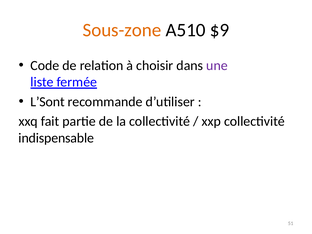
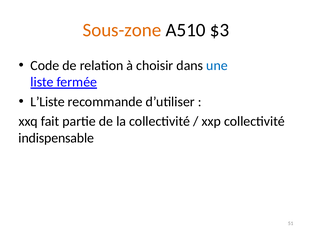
$9: $9 -> $3
une colour: purple -> blue
L’Sont: L’Sont -> L’Liste
